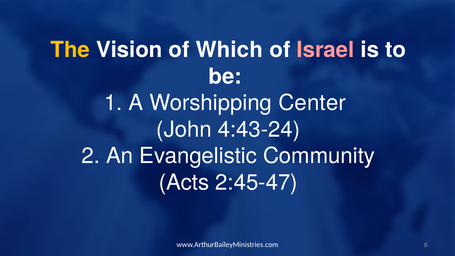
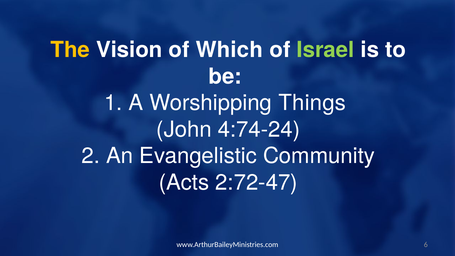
Israel colour: pink -> light green
Center: Center -> Things
4:43-24: 4:43-24 -> 4:74-24
2:45-47: 2:45-47 -> 2:72-47
